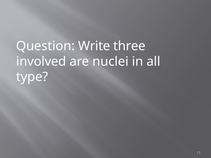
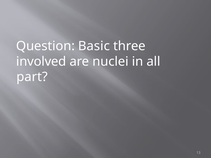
Write: Write -> Basic
type: type -> part
